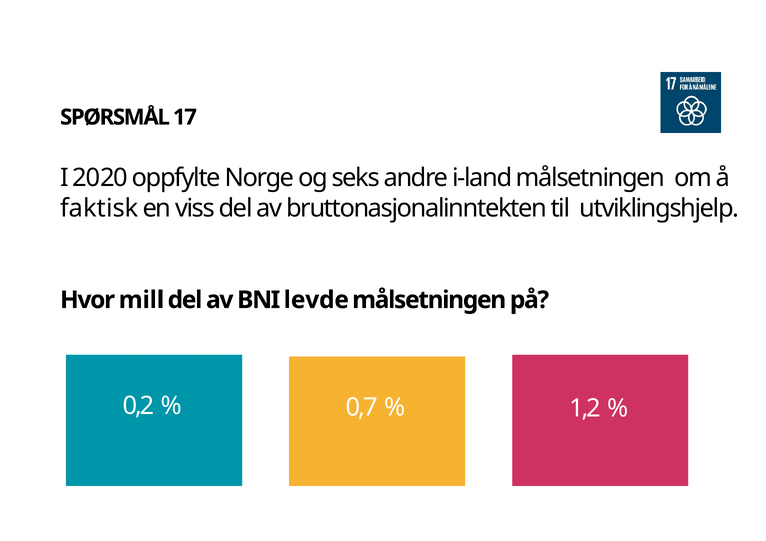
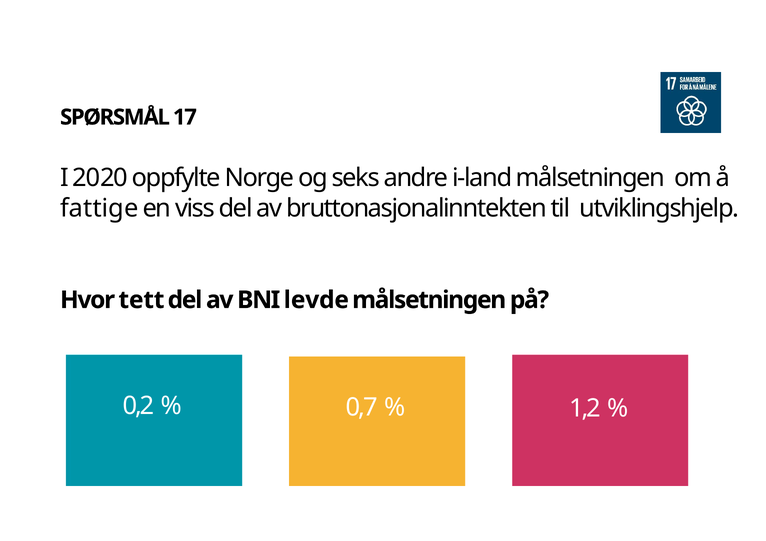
faktisk: faktisk -> fattige
mill: mill -> tett
